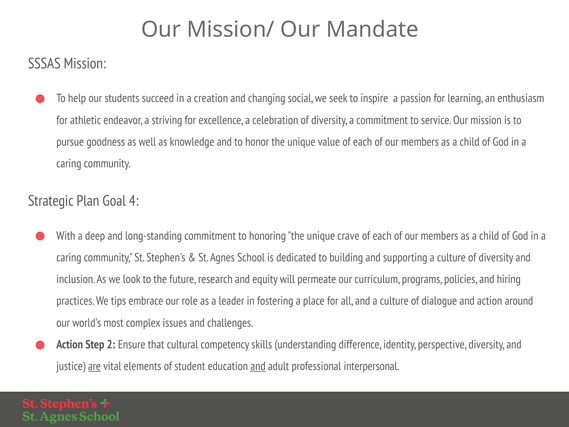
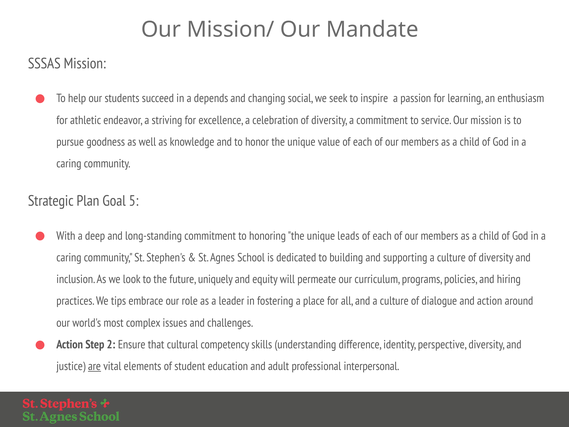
creation: creation -> depends
4: 4 -> 5
crave: crave -> leads
research: research -> uniquely
and at (258, 366) underline: present -> none
